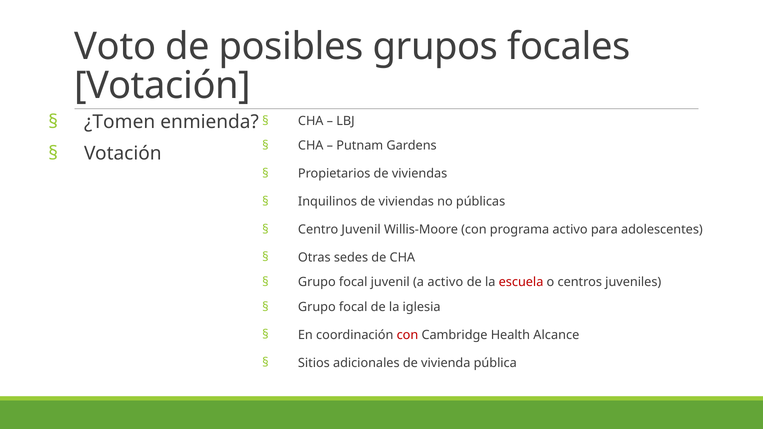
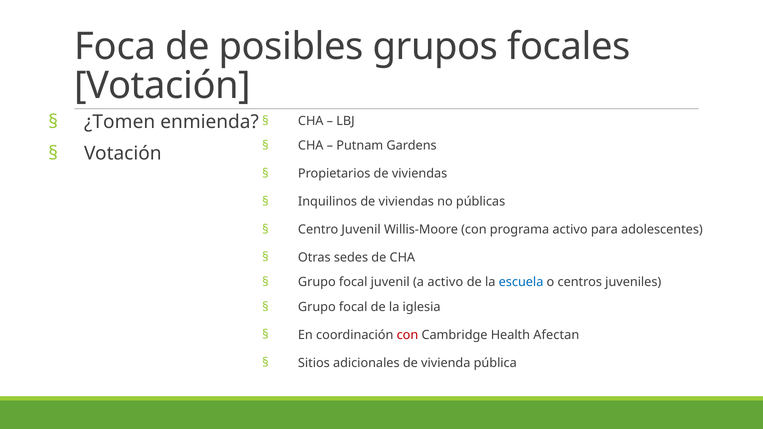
Voto: Voto -> Foca
escuela colour: red -> blue
Alcance: Alcance -> Afectan
